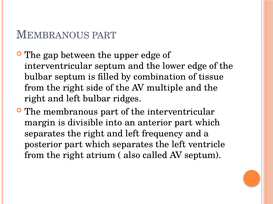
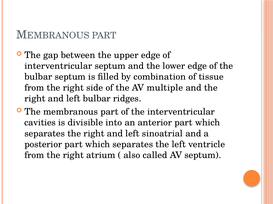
margin: margin -> cavities
frequency: frequency -> sinoatrial
